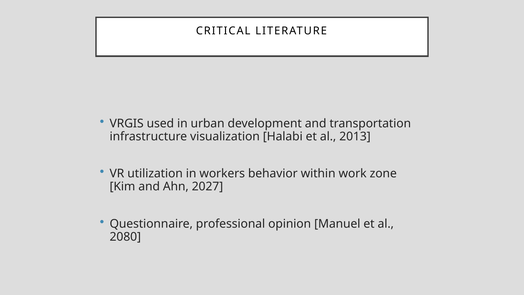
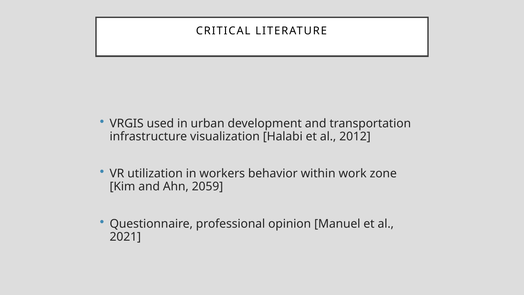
2013: 2013 -> 2012
2027: 2027 -> 2059
2080: 2080 -> 2021
